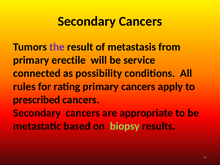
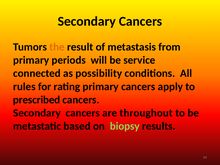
the colour: purple -> orange
erectile: erectile -> periods
appropriate: appropriate -> throughout
